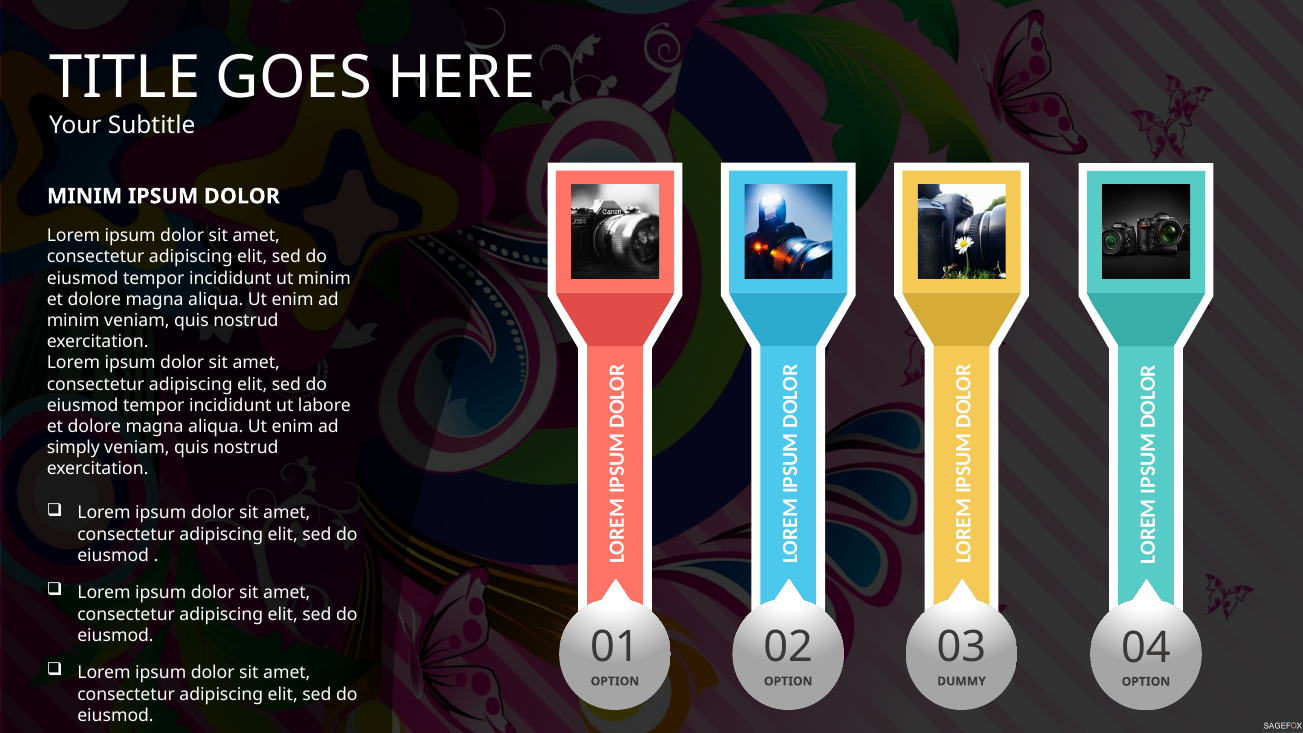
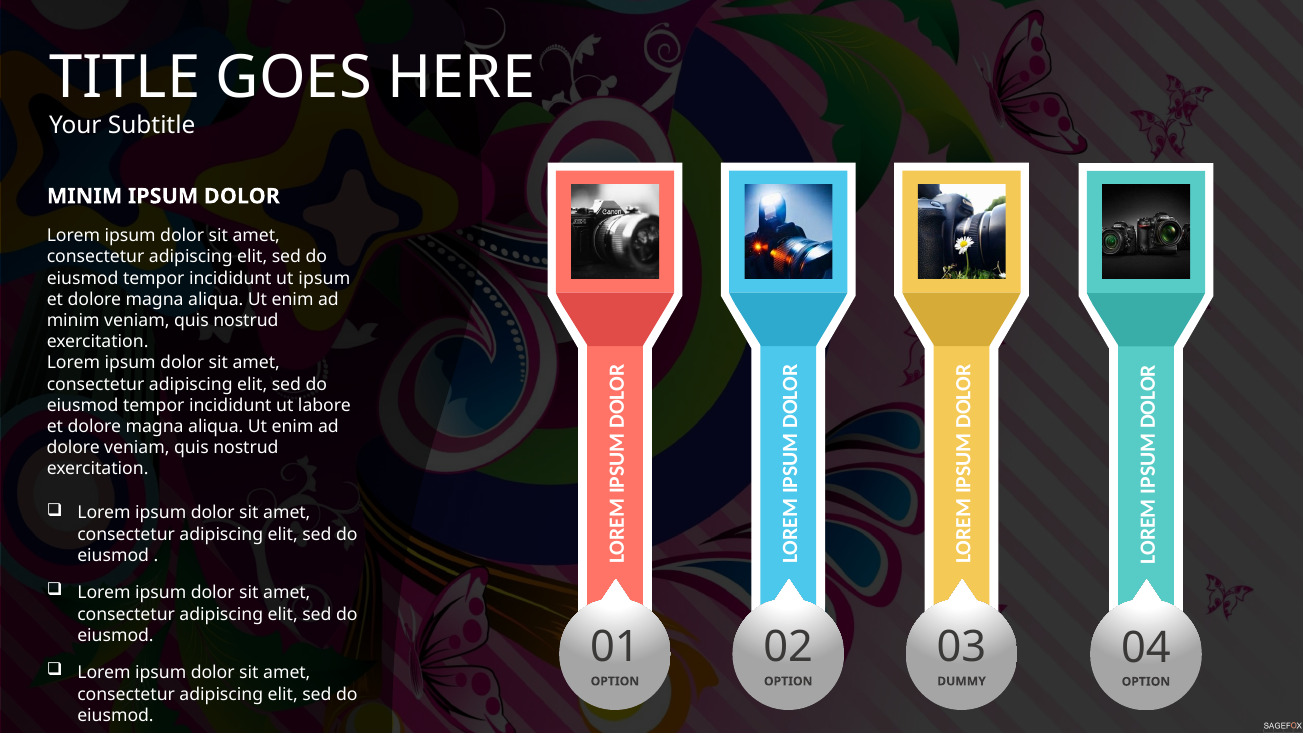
ut minim: minim -> ipsum
simply at (73, 448): simply -> dolore
